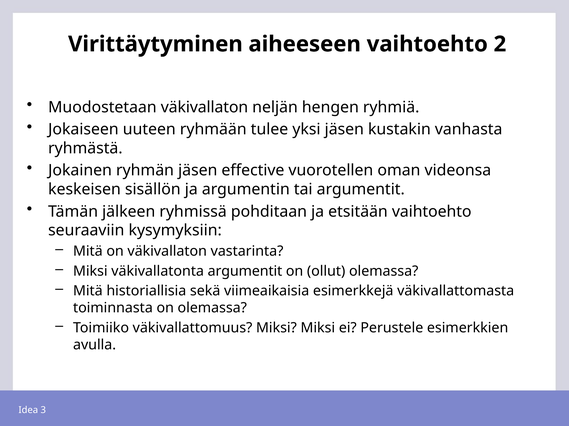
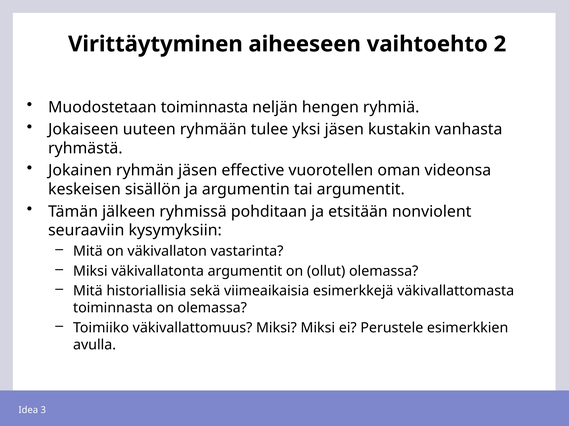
Muodostetaan väkivallaton: väkivallaton -> toiminnasta
etsitään vaihtoehto: vaihtoehto -> nonviolent
